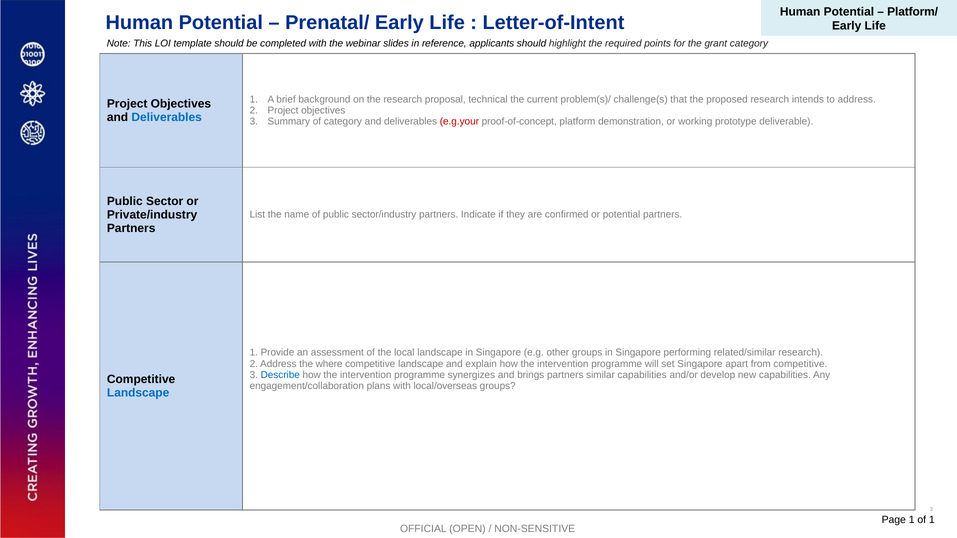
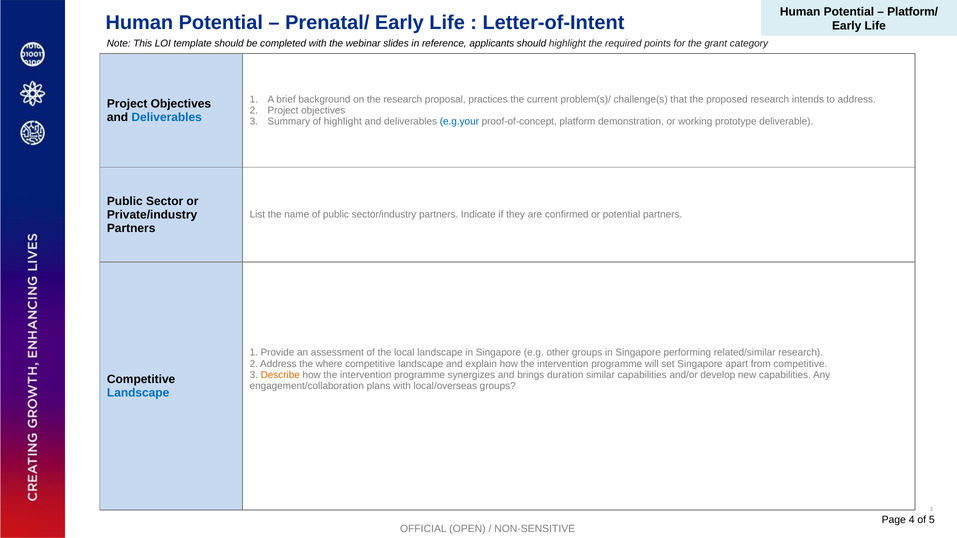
technical: technical -> practices
of category: category -> highlight
e.g.your colour: red -> blue
Describe colour: blue -> orange
brings partners: partners -> duration
Page 1: 1 -> 4
of 1: 1 -> 5
